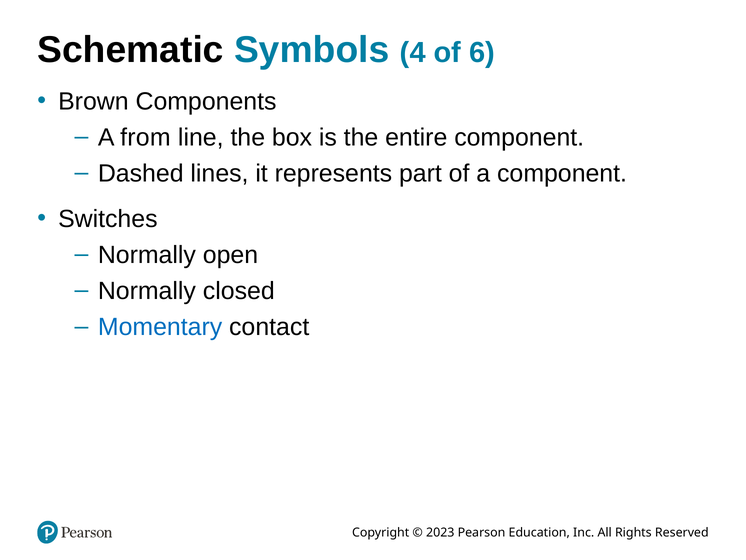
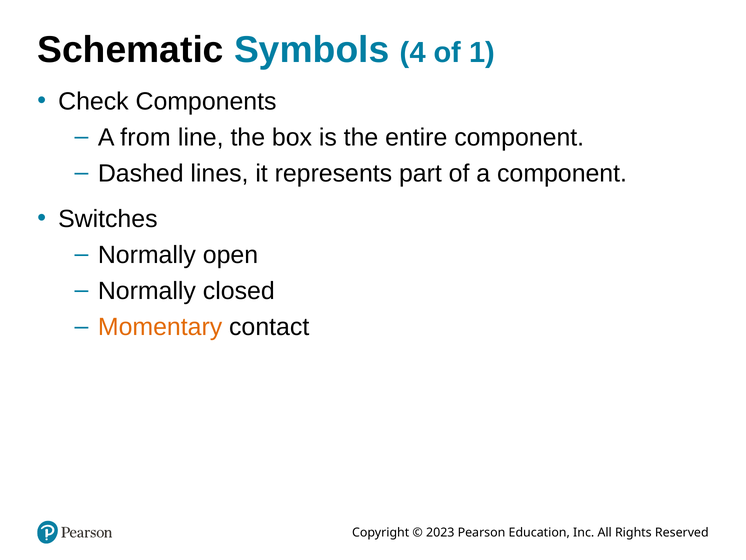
6: 6 -> 1
Brown: Brown -> Check
Momentary colour: blue -> orange
